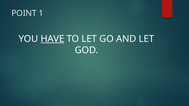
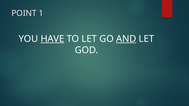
AND underline: none -> present
